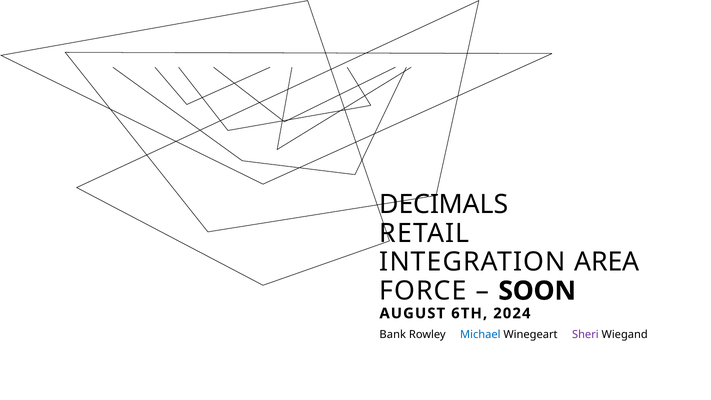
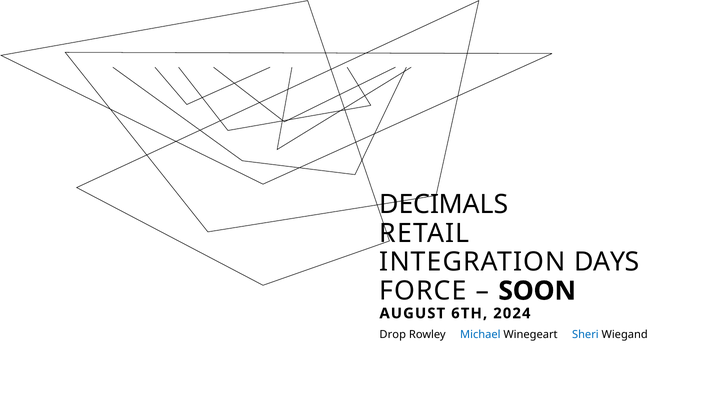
AREA: AREA -> DAYS
Bank: Bank -> Drop
Sheri colour: purple -> blue
